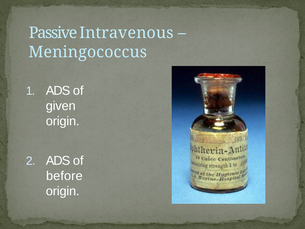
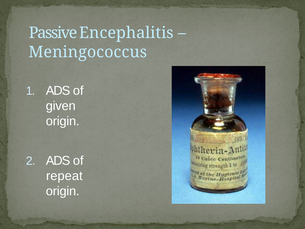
Intravenous: Intravenous -> Encephalitis
before: before -> repeat
